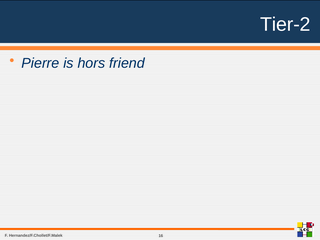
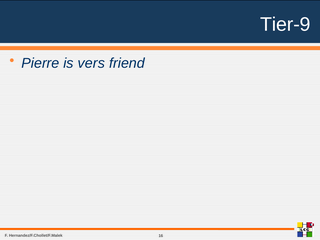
Tier-2: Tier-2 -> Tier-9
hors: hors -> vers
